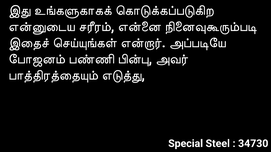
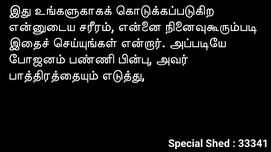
Steel: Steel -> Shed
34730: 34730 -> 33341
